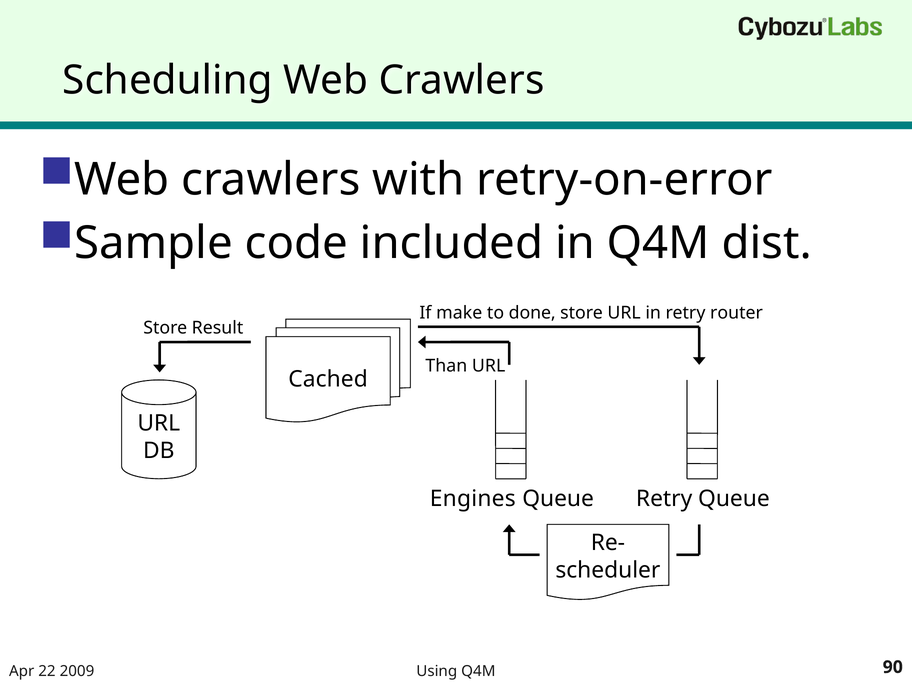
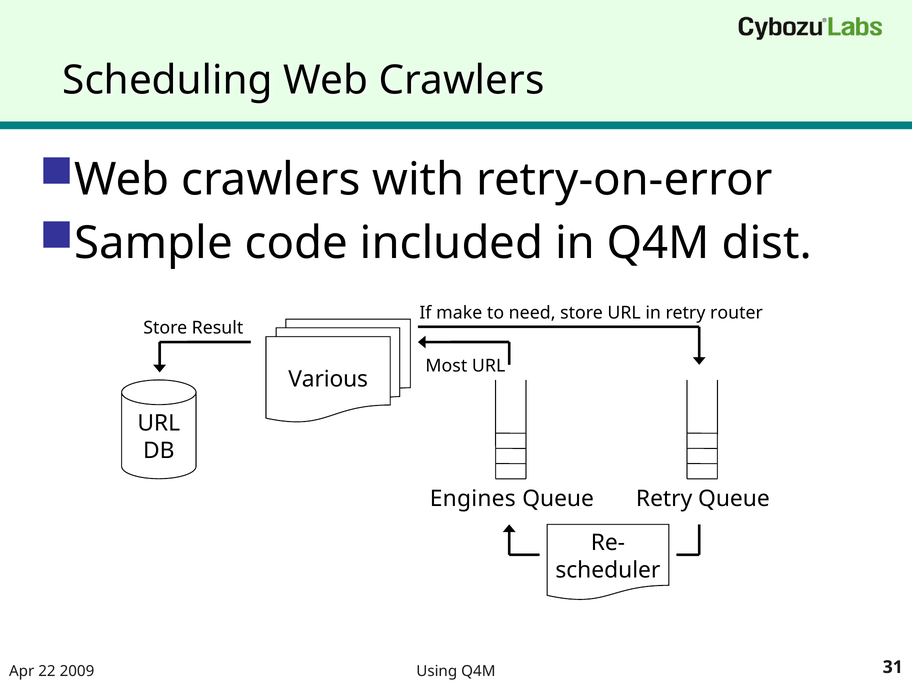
done: done -> need
Than: Than -> Most
Cached: Cached -> Various
90: 90 -> 31
